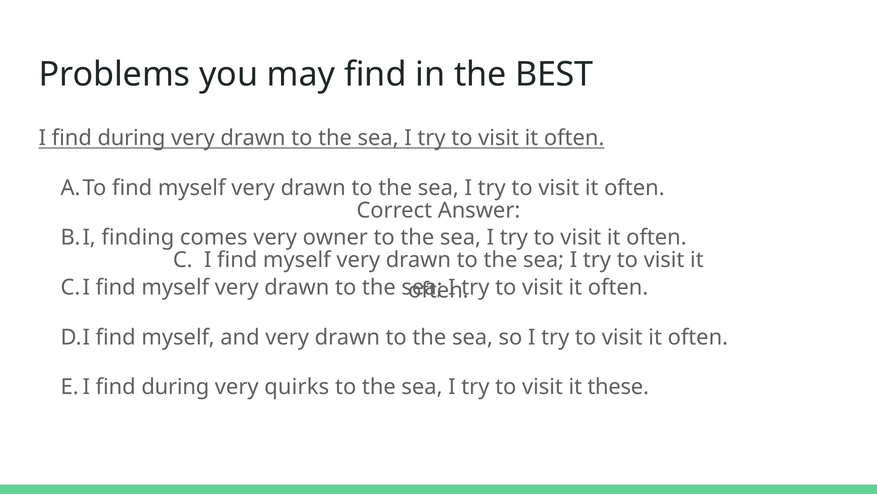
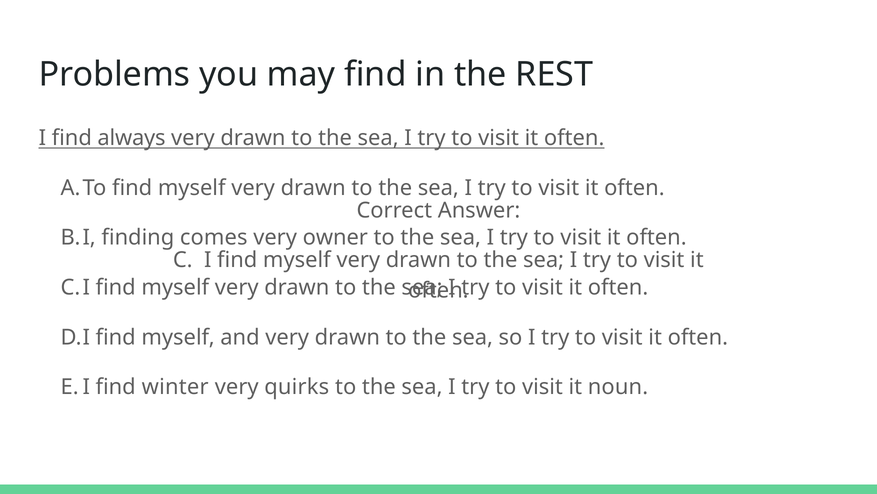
BEST: BEST -> REST
I find during: during -> always
during at (175, 387): during -> winter
these: these -> noun
